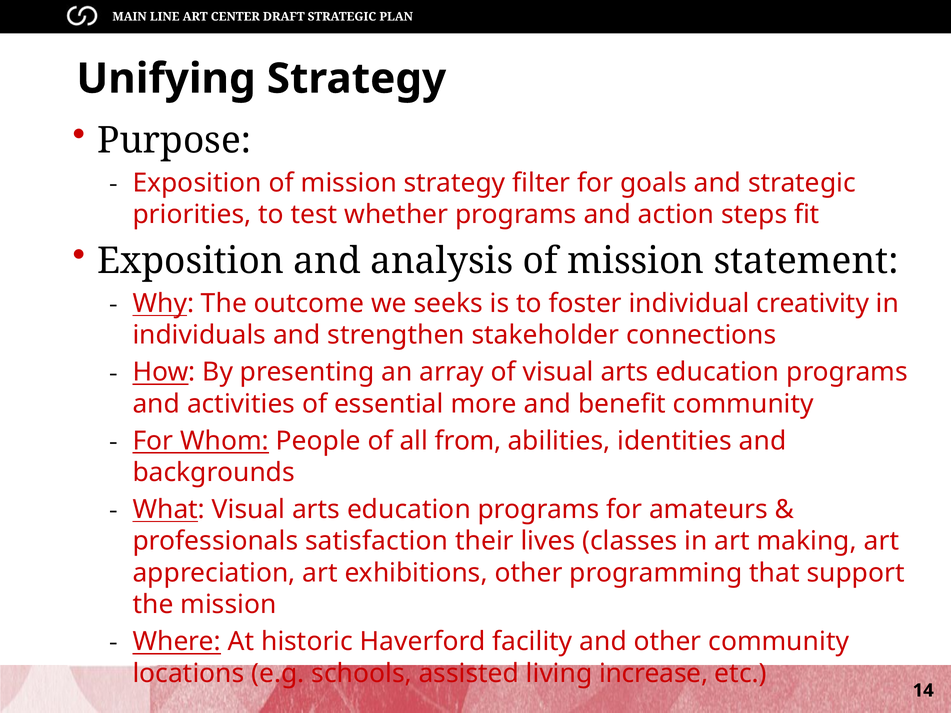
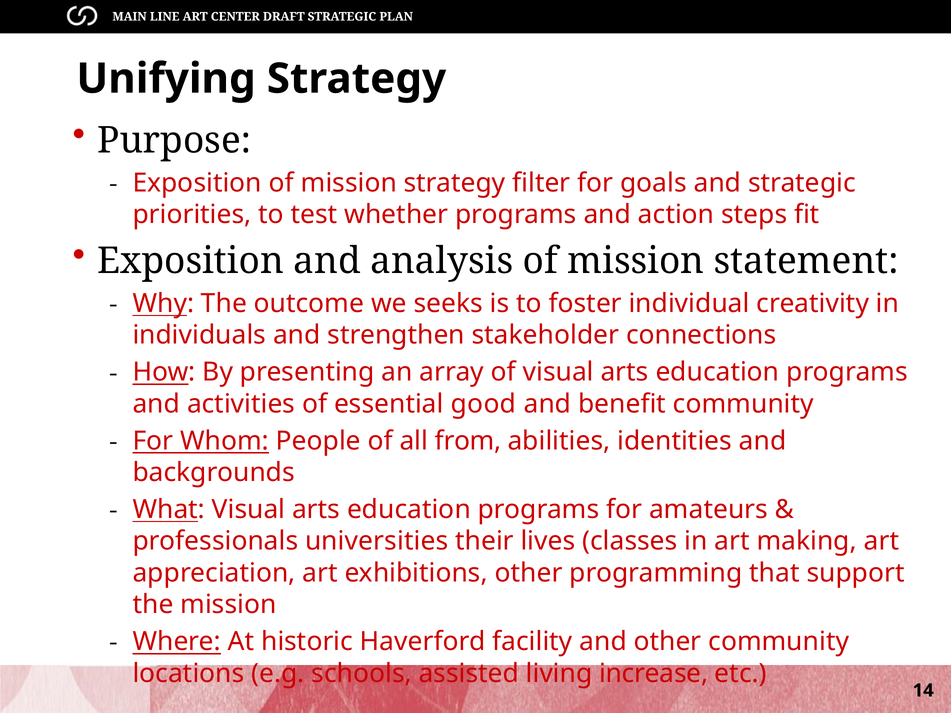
more: more -> good
satisfaction: satisfaction -> universities
